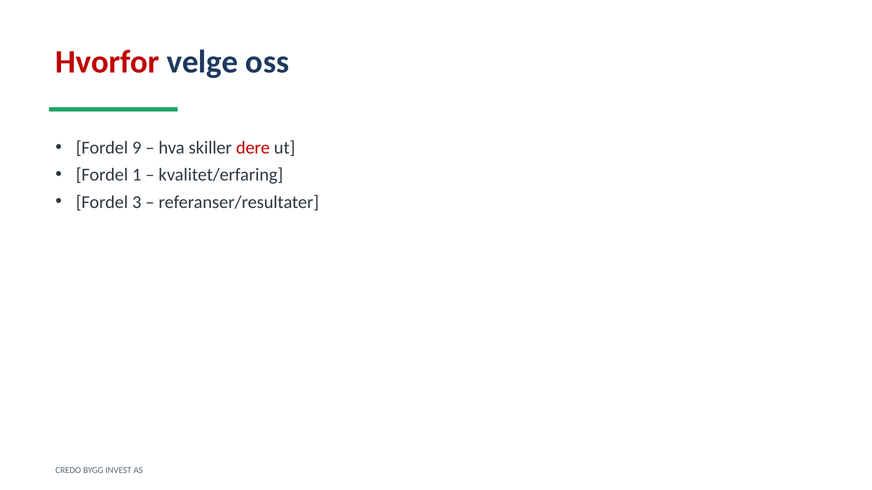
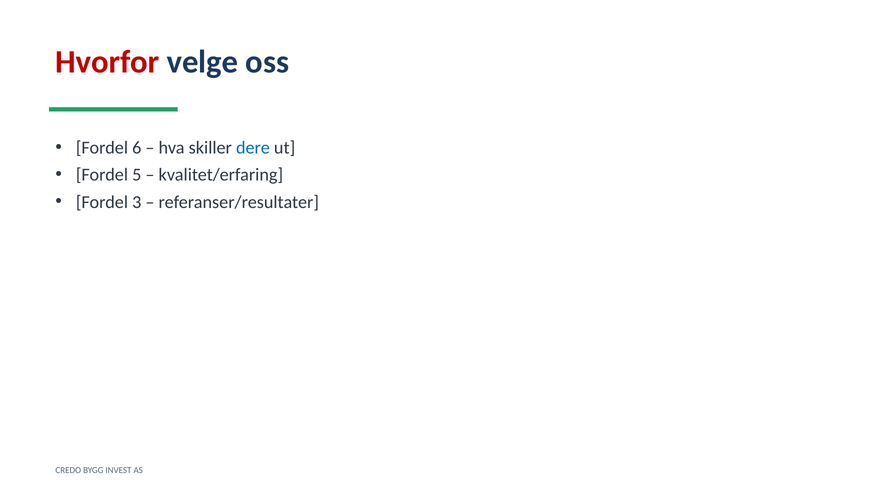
9: 9 -> 6
dere colour: red -> blue
1: 1 -> 5
